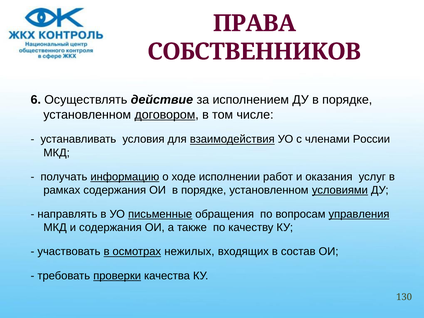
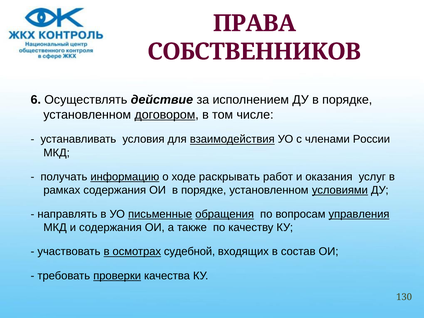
исполнении: исполнении -> раскрывать
обращения underline: none -> present
нежилых: нежилых -> судебной
